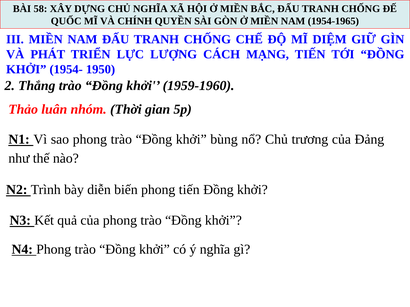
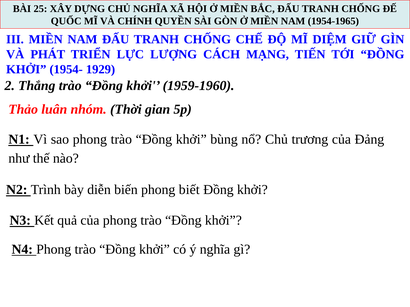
58: 58 -> 25
1950: 1950 -> 1929
phong tiến: tiến -> biết
